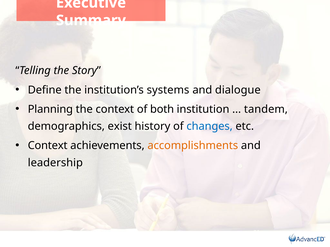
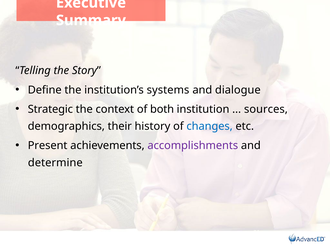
Planning: Planning -> Strategic
tandem: tandem -> sources
exist: exist -> their
Context at (48, 146): Context -> Present
accomplishments colour: orange -> purple
leadership: leadership -> determine
